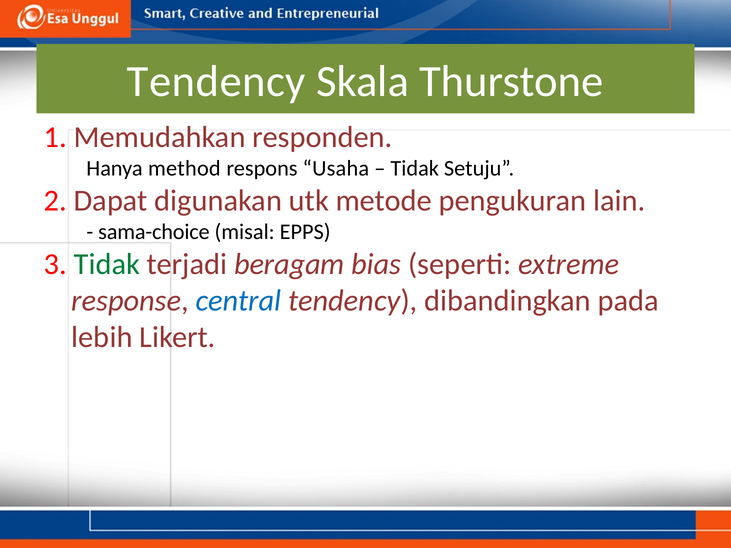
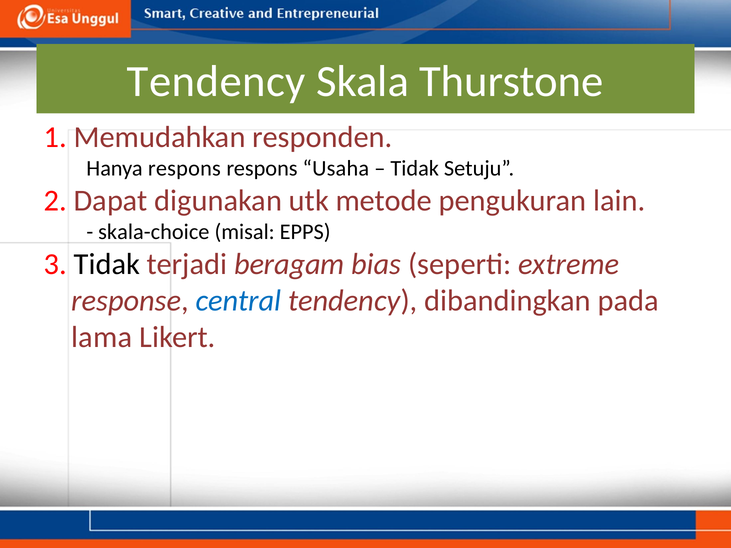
Hanya method: method -> respons
sama-choice: sama-choice -> skala-choice
Tidak at (107, 264) colour: green -> black
lebih: lebih -> lama
